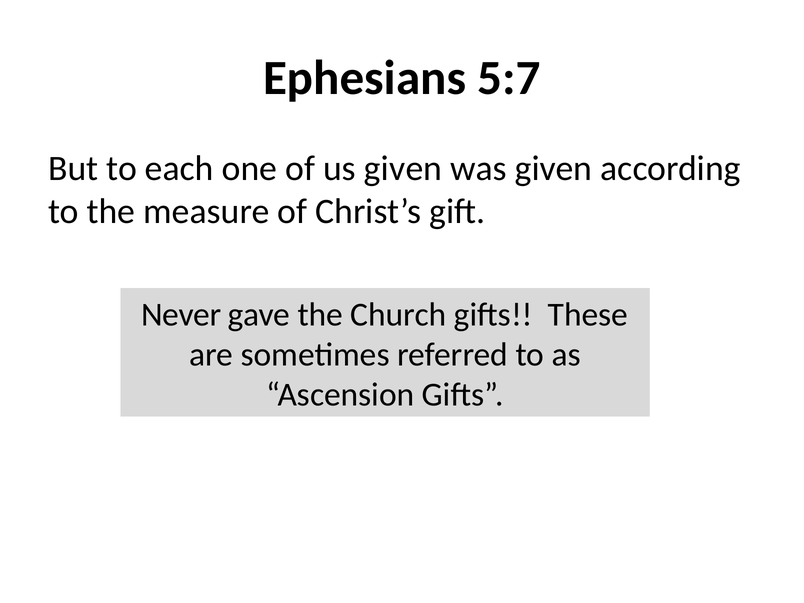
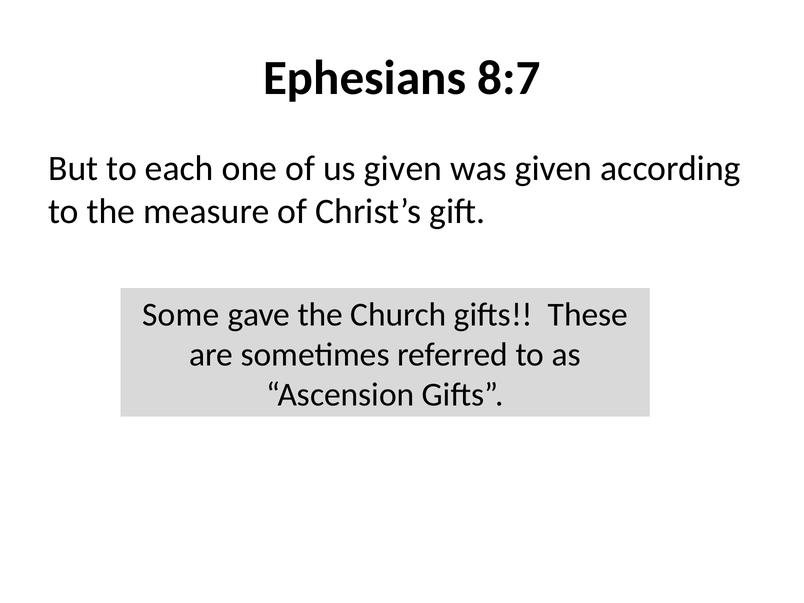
5:7: 5:7 -> 8:7
Never: Never -> Some
